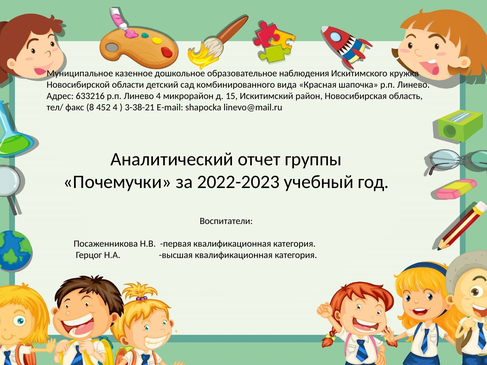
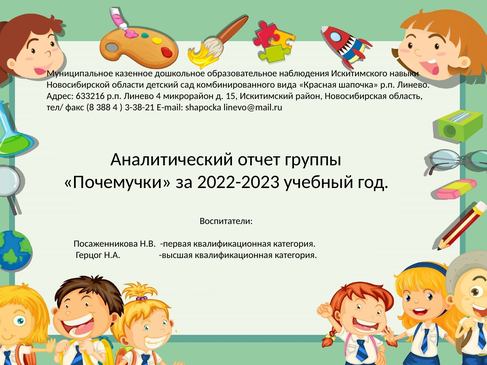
кружка: кружка -> навыки
452: 452 -> 388
